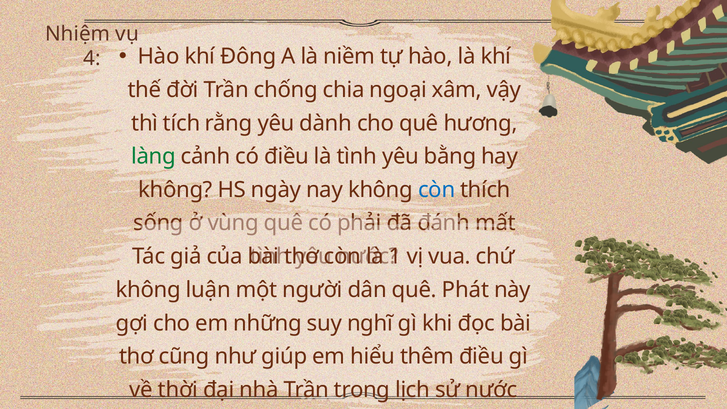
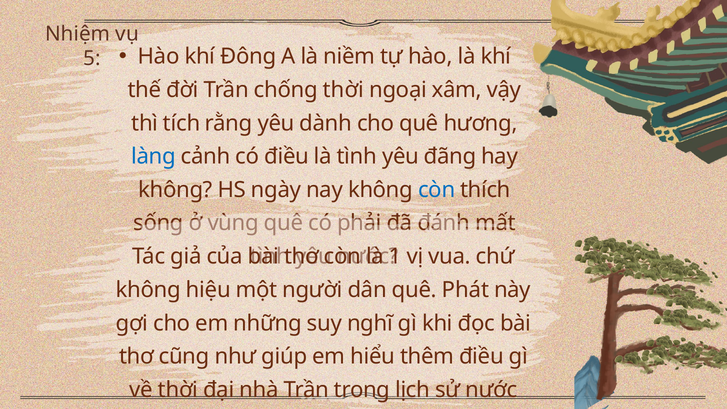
4: 4 -> 5
chống chia: chia -> thời
làng colour: green -> blue
bằng: bằng -> đãng
luận: luận -> hiệu
